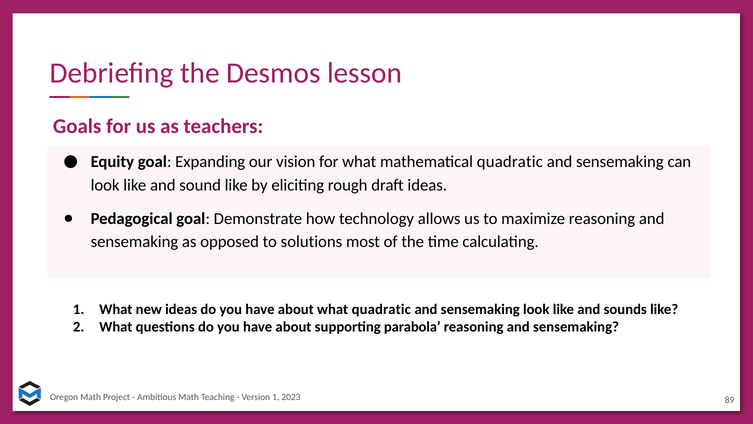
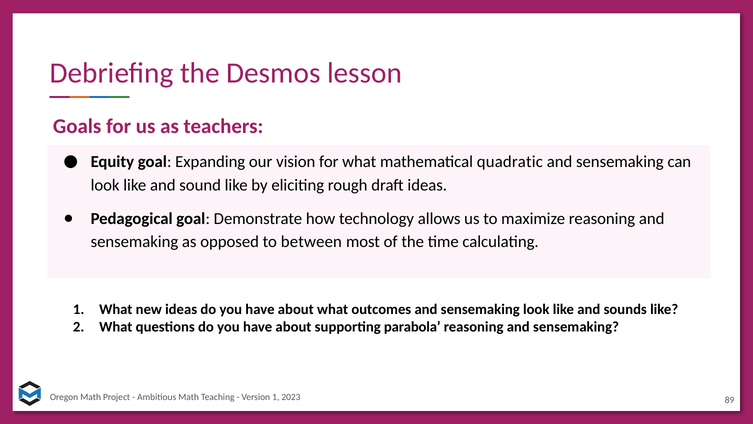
solutions: solutions -> between
what quadratic: quadratic -> outcomes
